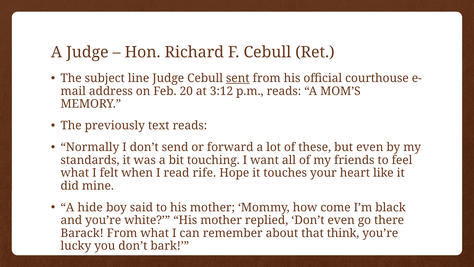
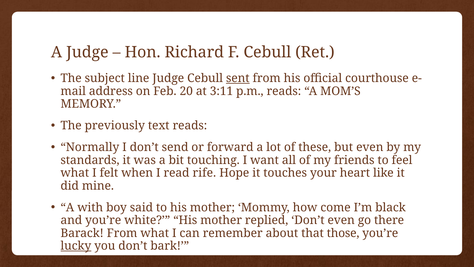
3:12: 3:12 -> 3:11
hide: hide -> with
think: think -> those
lucky underline: none -> present
